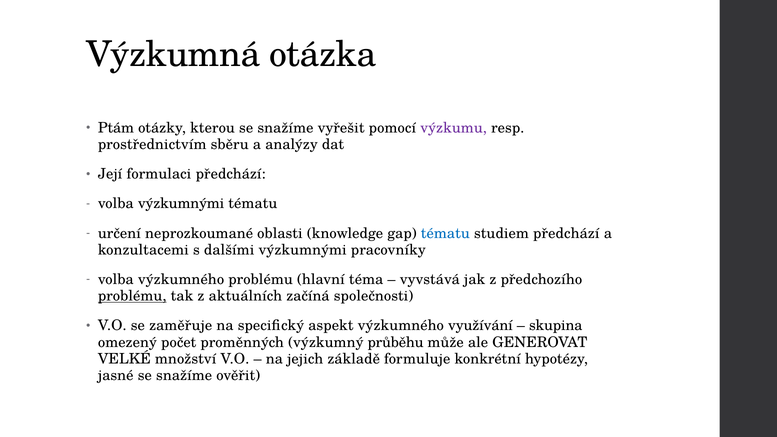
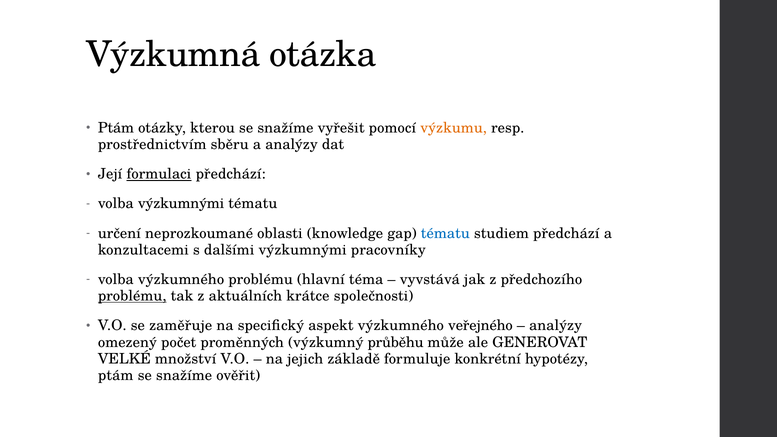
výzkumu colour: purple -> orange
formulaci underline: none -> present
začíná: začíná -> krátce
využívání: využívání -> veřejného
skupina at (556, 326): skupina -> analýzy
jasné at (116, 375): jasné -> ptám
